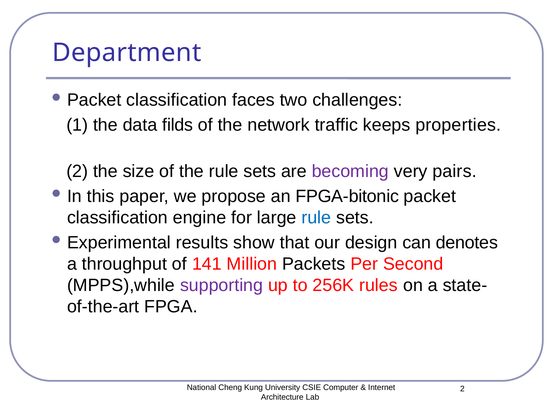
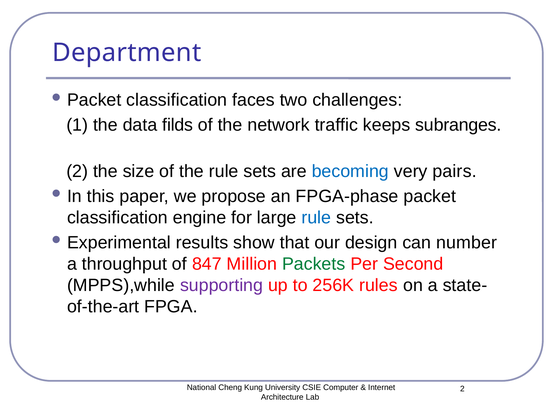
properties: properties -> subranges
becoming colour: purple -> blue
FPGA-bitonic: FPGA-bitonic -> FPGA-phase
denotes: denotes -> number
141: 141 -> 847
Packets colour: black -> green
